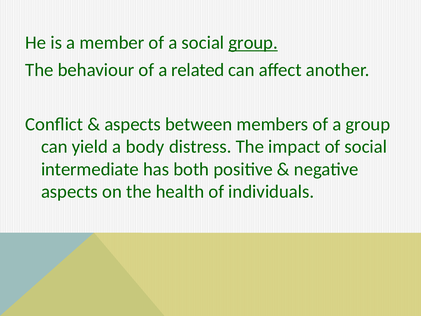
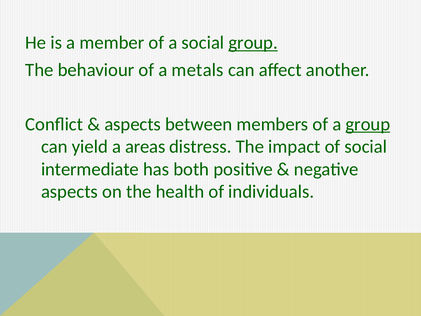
related: related -> metals
group at (368, 124) underline: none -> present
body: body -> areas
